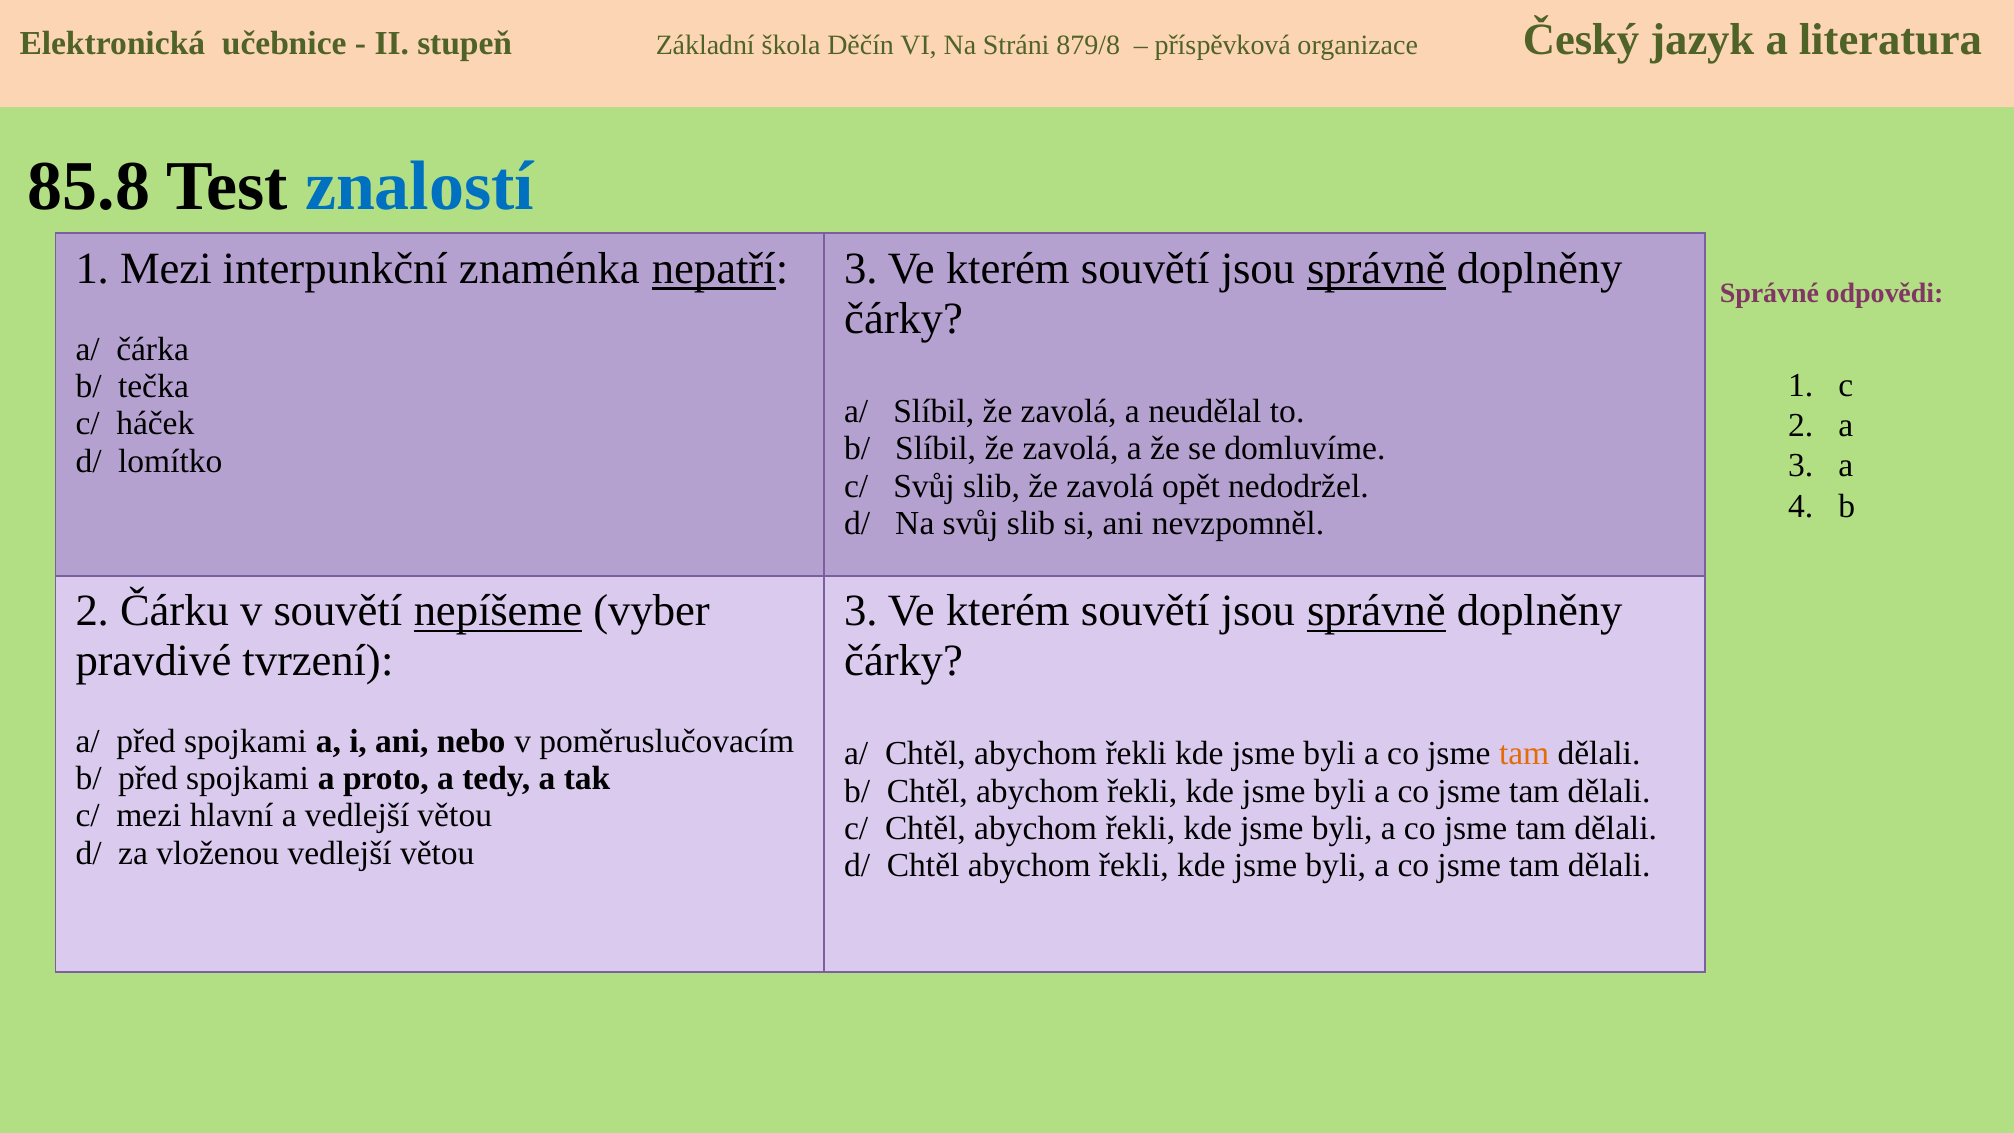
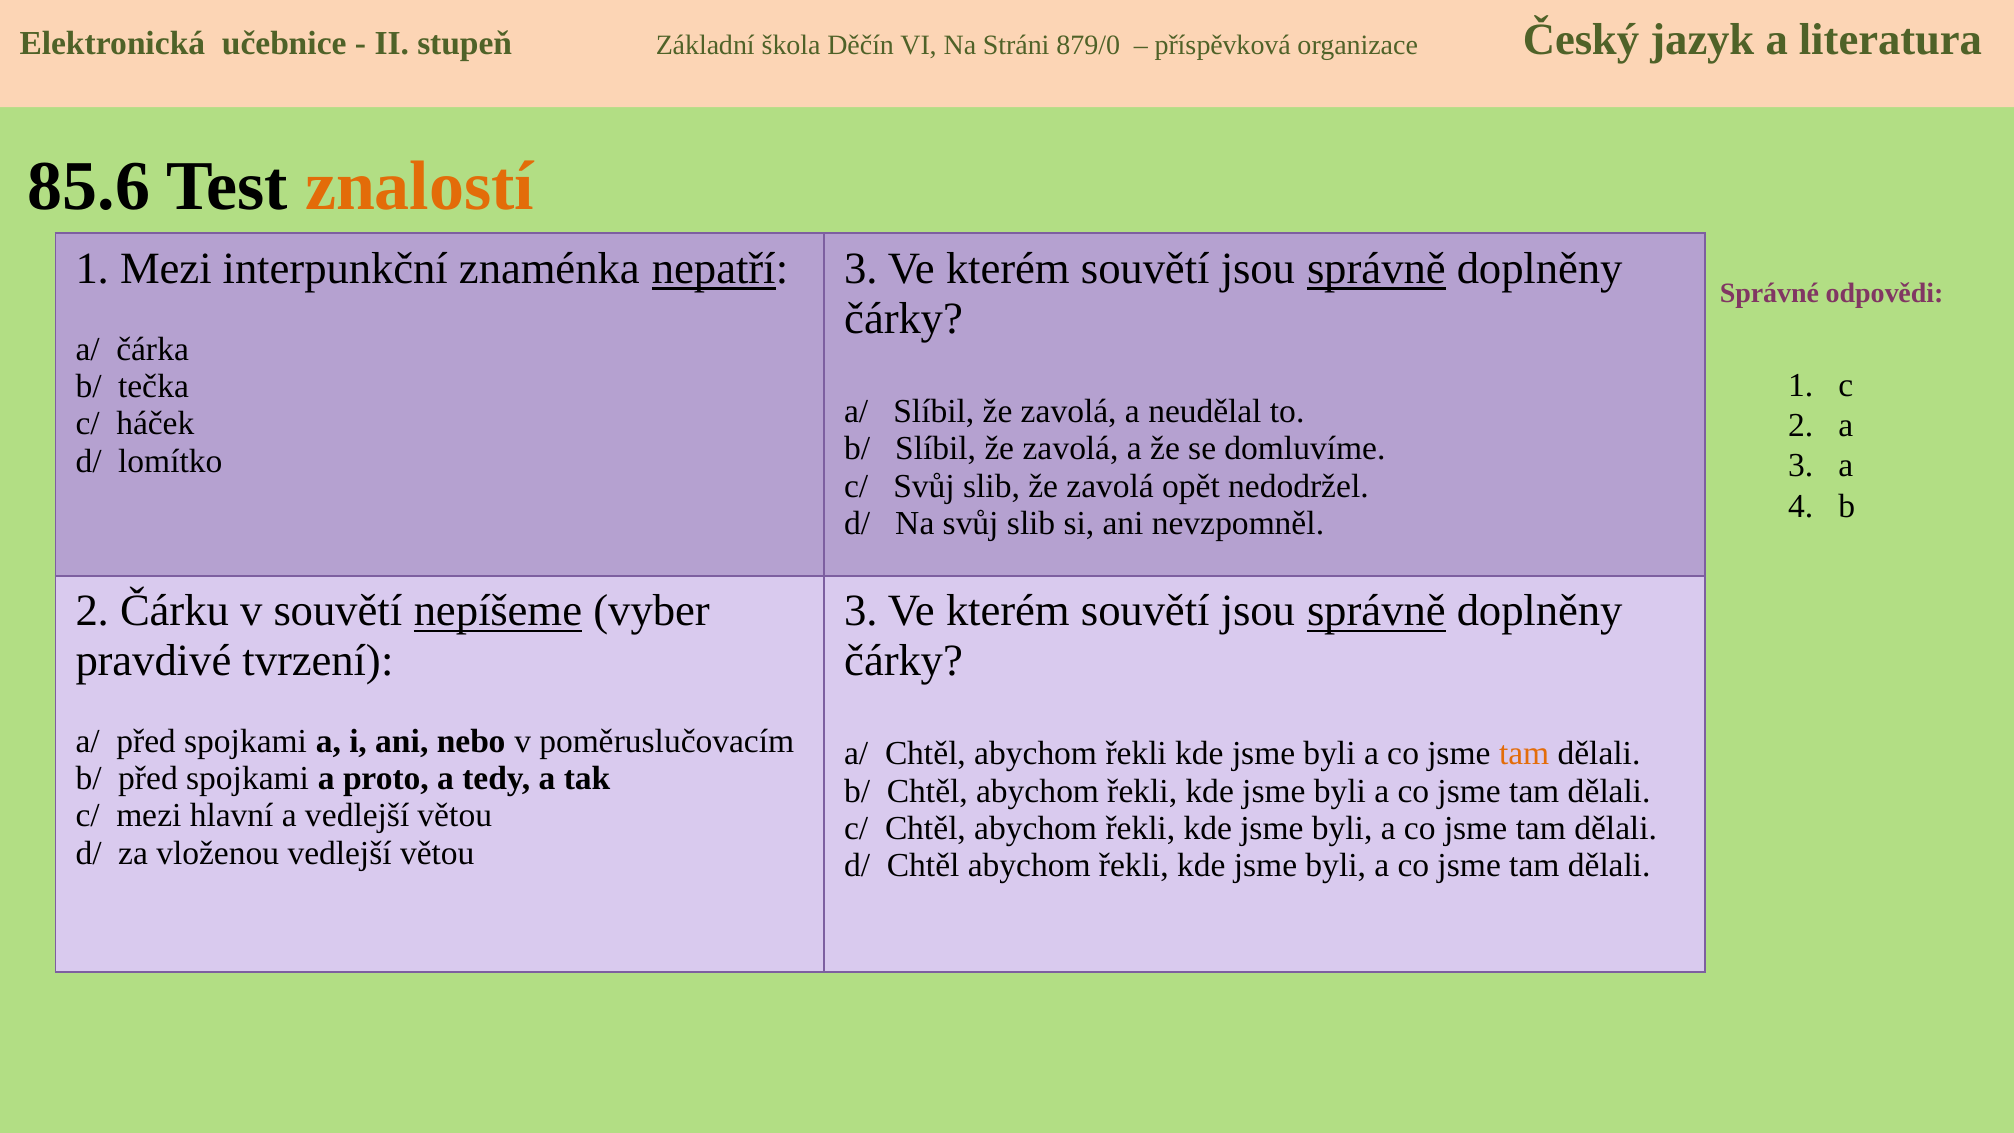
879/8: 879/8 -> 879/0
85.8: 85.8 -> 85.6
znalostí colour: blue -> orange
